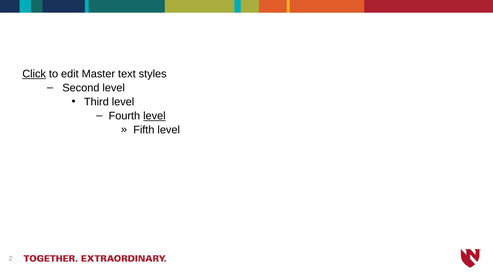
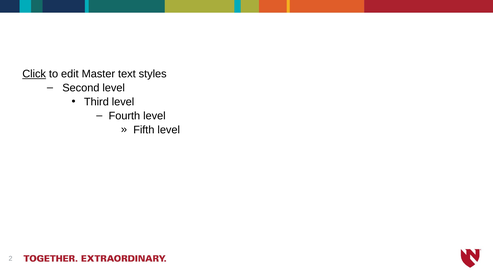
level at (154, 116) underline: present -> none
